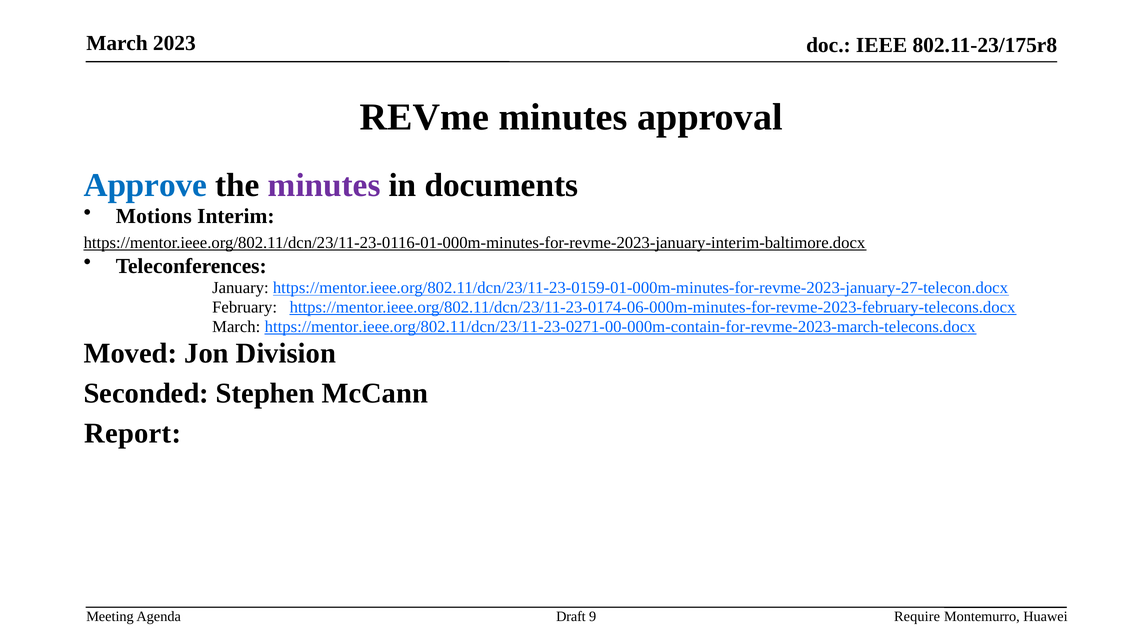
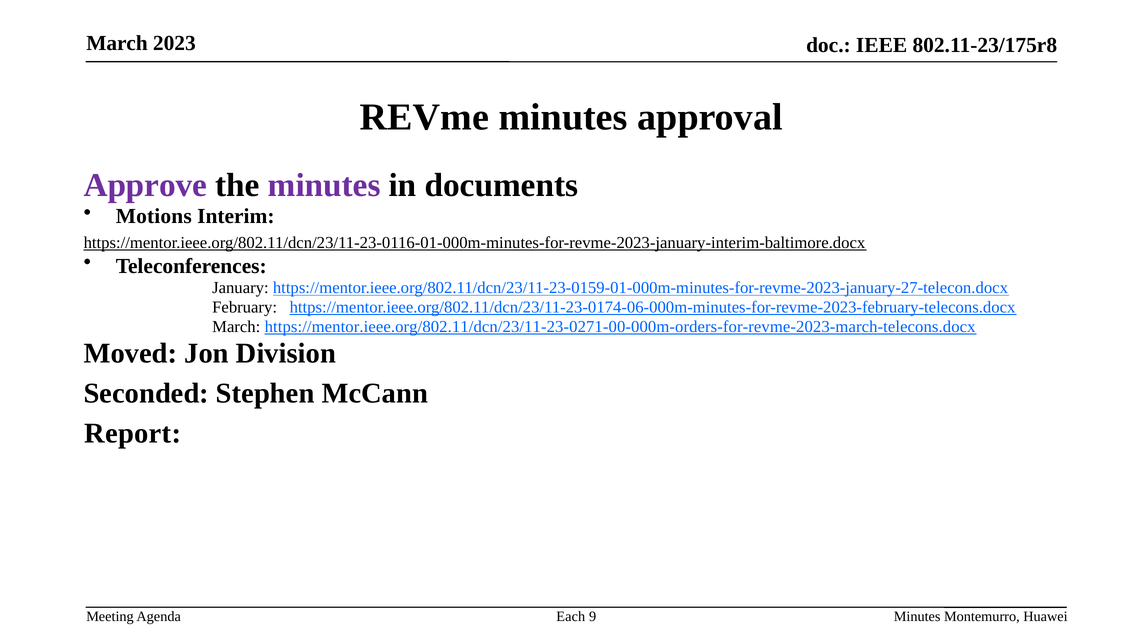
Approve colour: blue -> purple
https://mentor.ieee.org/802.11/dcn/23/11-23-0271-00-000m-contain-for-revme-2023-march-telecons.docx: https://mentor.ieee.org/802.11/dcn/23/11-23-0271-00-000m-contain-for-revme-2023-march-telecons.docx -> https://mentor.ieee.org/802.11/dcn/23/11-23-0271-00-000m-orders-for-revme-2023-march-telecons.docx
Draft: Draft -> Each
Require at (917, 617): Require -> Minutes
